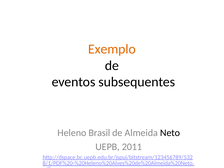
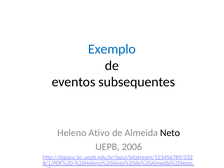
Exemplo colour: orange -> blue
Brasil: Brasil -> Ativo
2011: 2011 -> 2006
